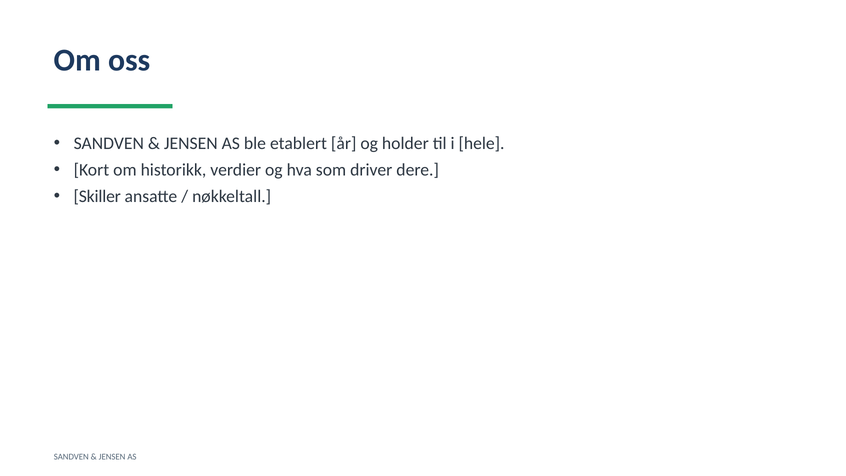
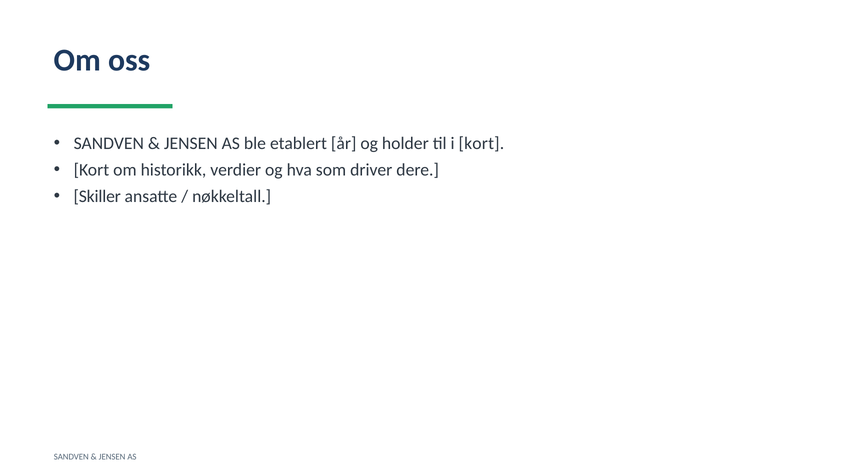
i hele: hele -> kort
